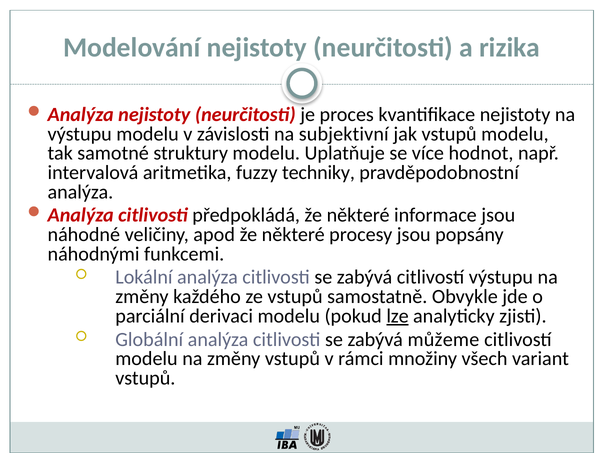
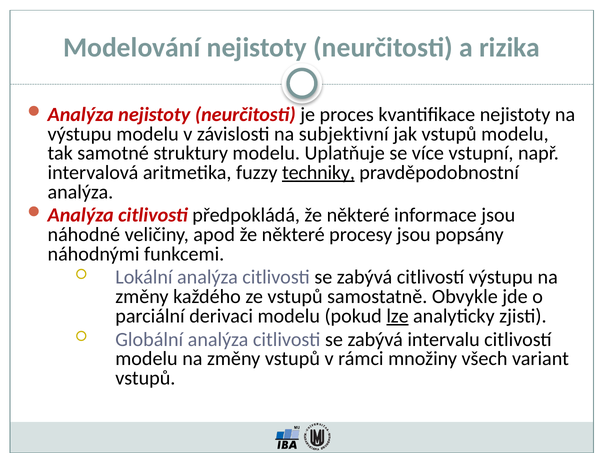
hodnot: hodnot -> vstupní
techniky underline: none -> present
můžeme: můžeme -> intervalu
